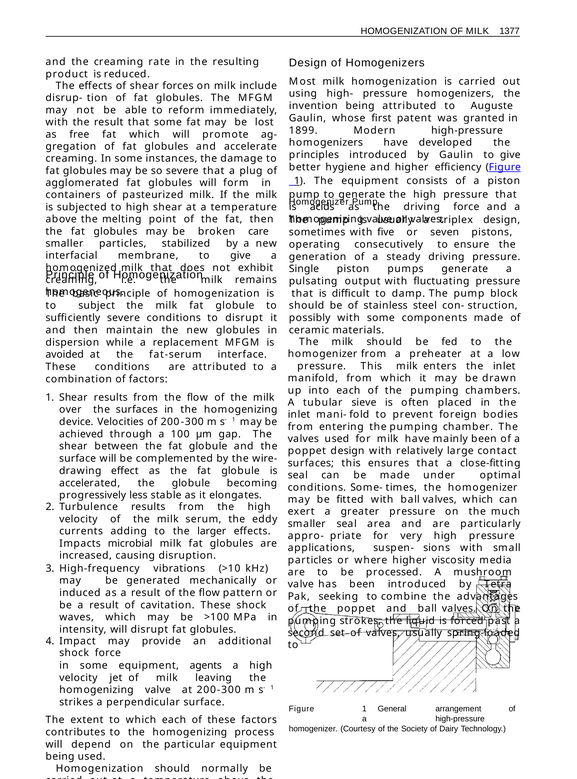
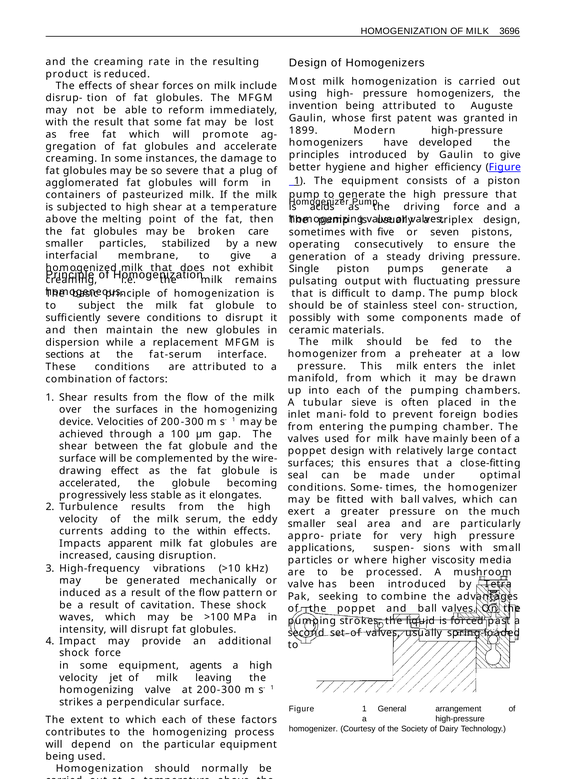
1377: 1377 -> 3696
avoided: avoided -> sections
larger: larger -> within
microbial: microbial -> apparent
